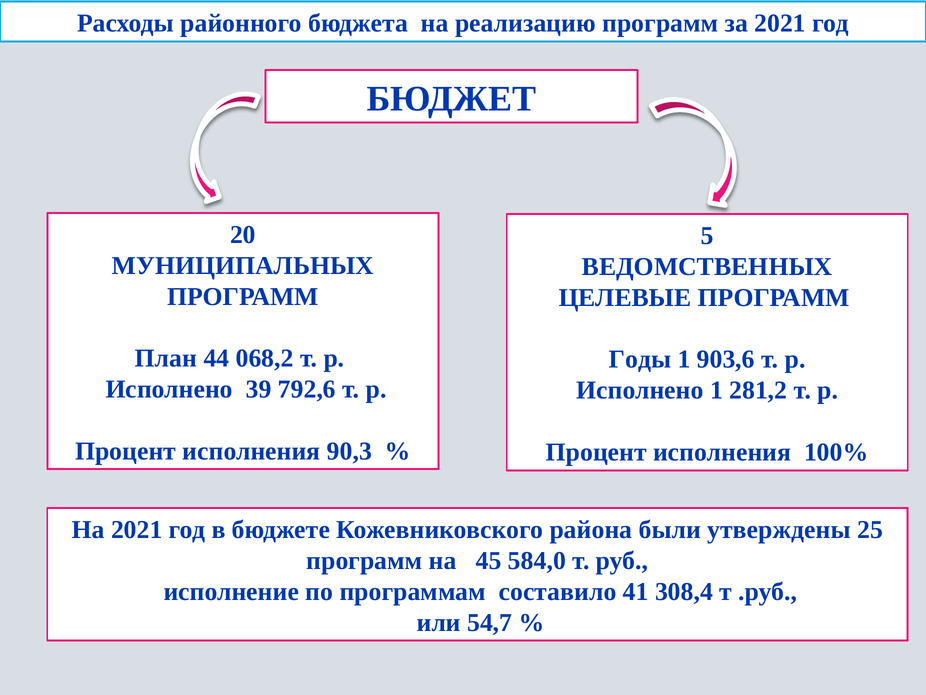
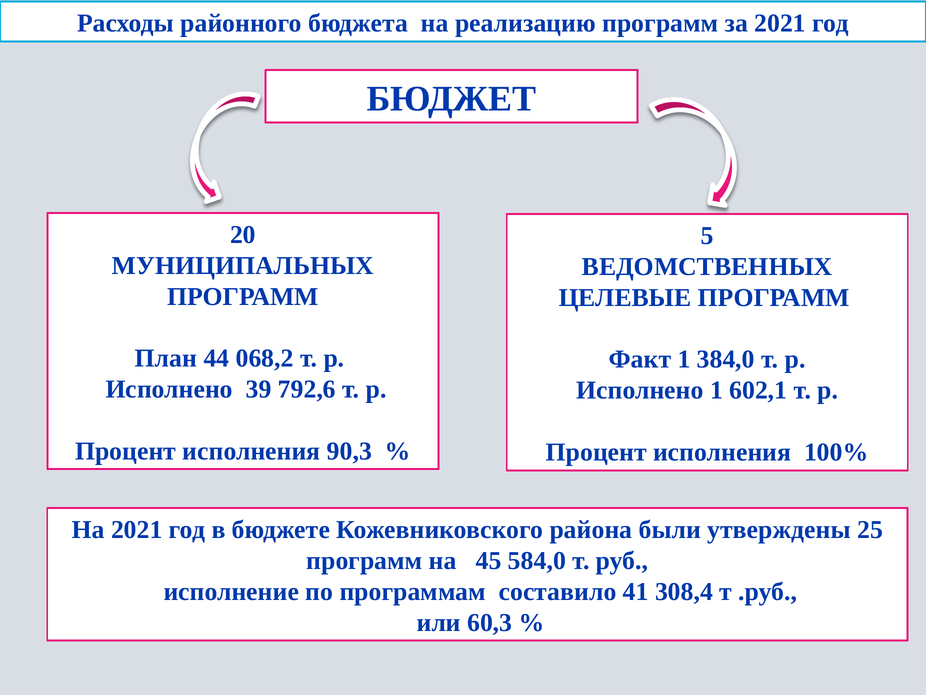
Годы: Годы -> Факт
903,6: 903,6 -> 384,0
281,2: 281,2 -> 602,1
54,7: 54,7 -> 60,3
